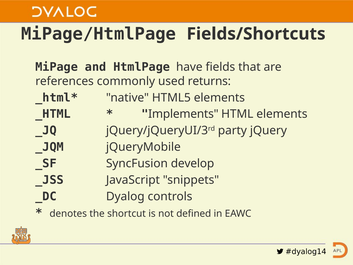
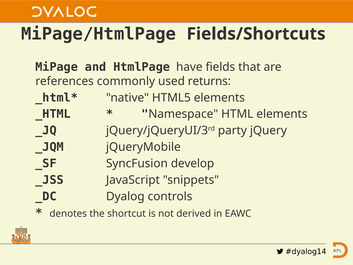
Implements: Implements -> Namespace
defined: defined -> derived
